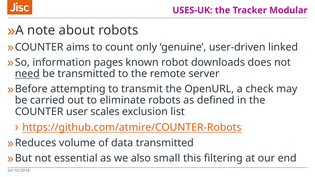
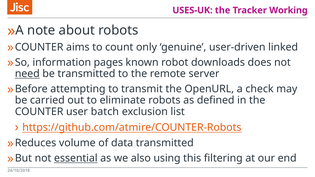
Modular: Modular -> Working
scales: scales -> batch
essential underline: none -> present
small: small -> using
